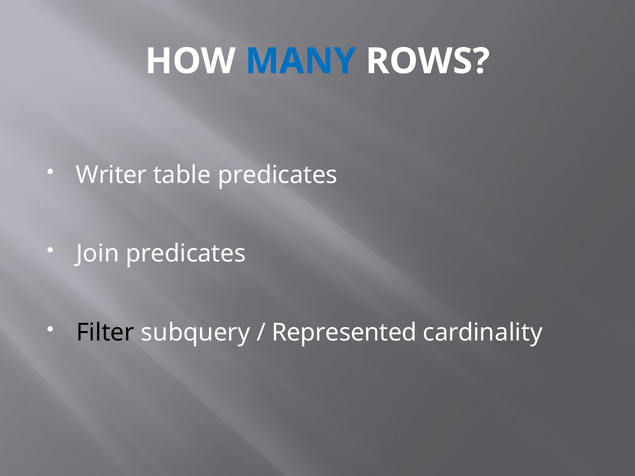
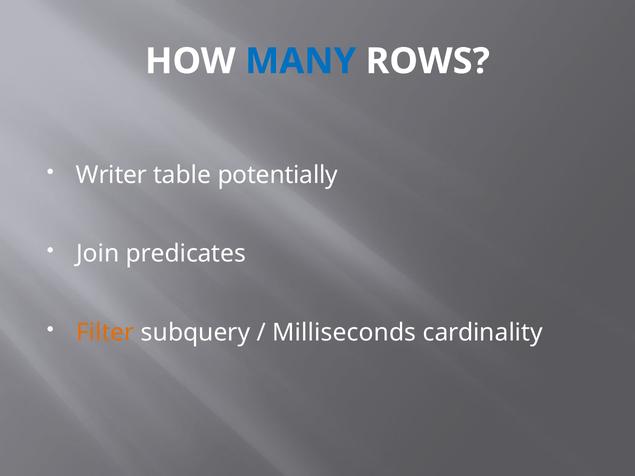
table predicates: predicates -> potentially
Filter colour: black -> orange
Represented: Represented -> Milliseconds
